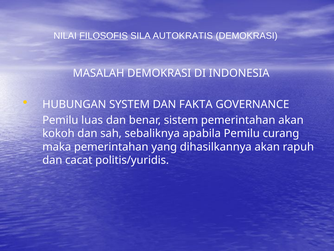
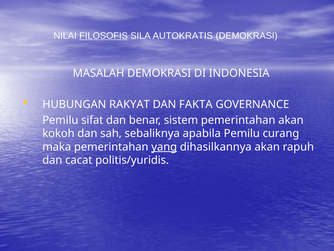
SYSTEM: SYSTEM -> RAKYAT
luas: luas -> sifat
yang underline: none -> present
